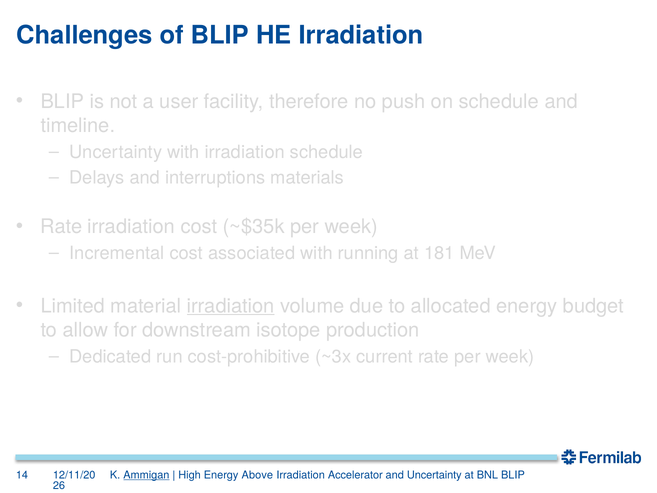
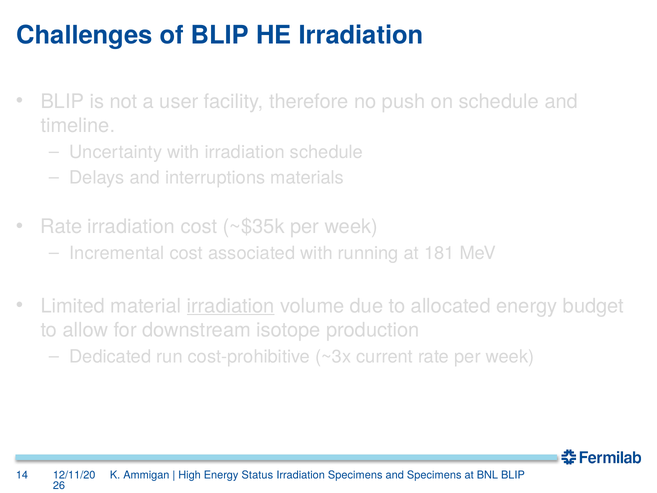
Ammigan underline: present -> none
Above: Above -> Status
Irradiation Accelerator: Accelerator -> Specimens
and Uncertainty: Uncertainty -> Specimens
